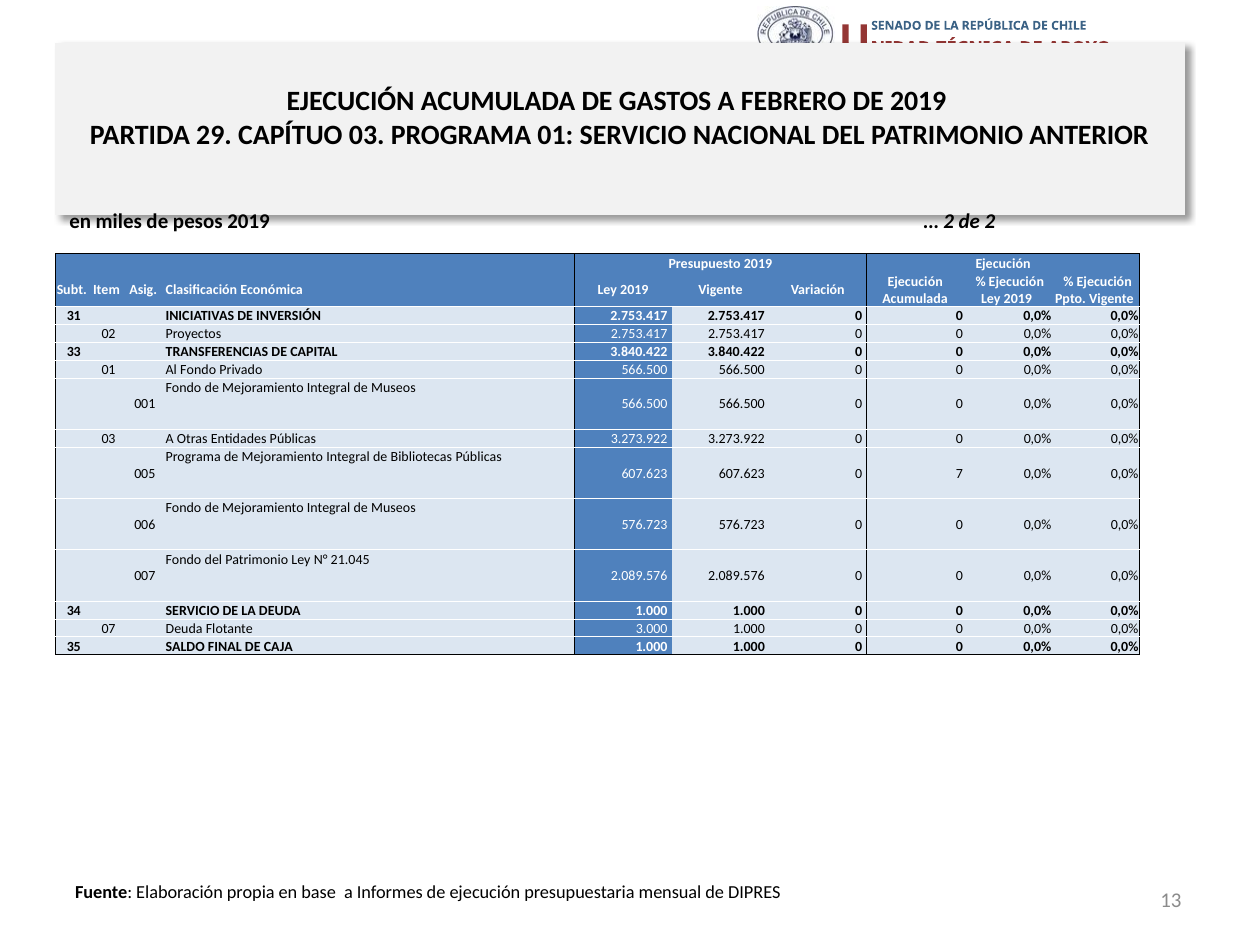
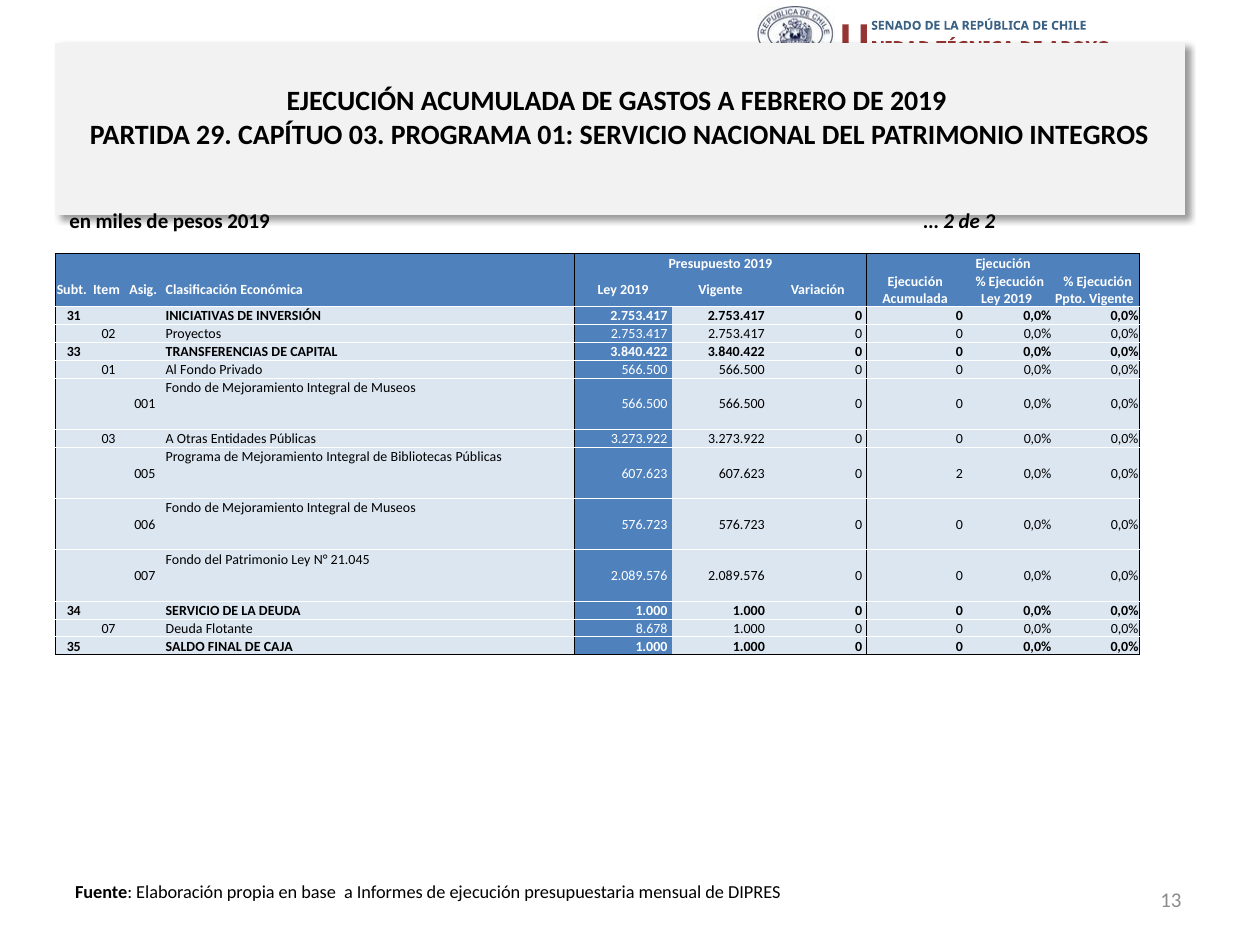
ANTERIOR: ANTERIOR -> INTEGROS
0 7: 7 -> 2
3.000: 3.000 -> 8.678
